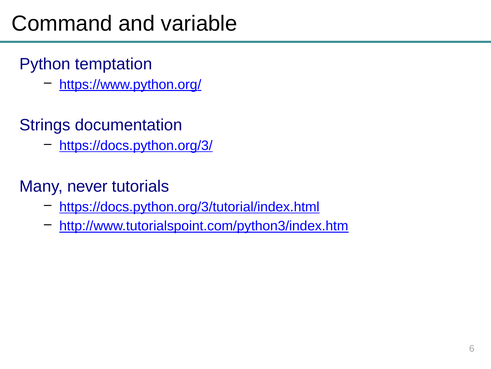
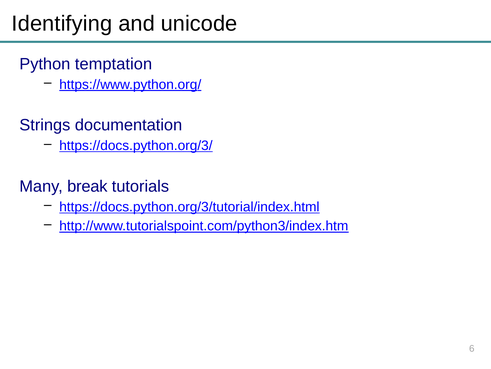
Command: Command -> Identifying
variable: variable -> unicode
never: never -> break
